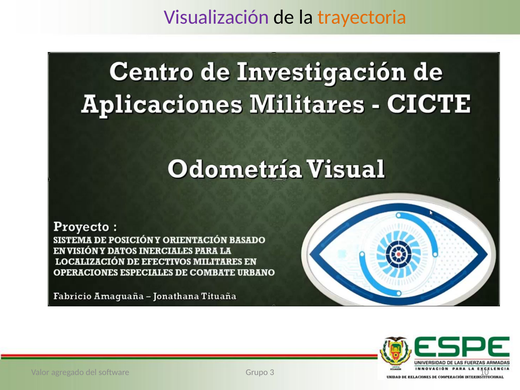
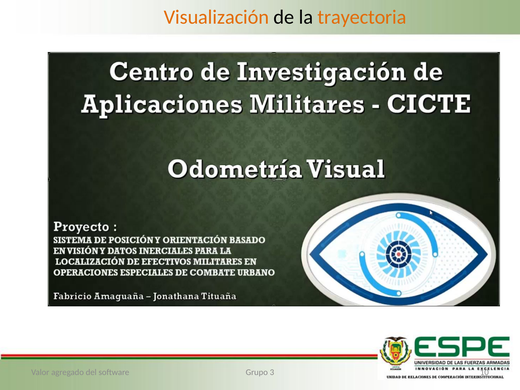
Visualización colour: purple -> orange
